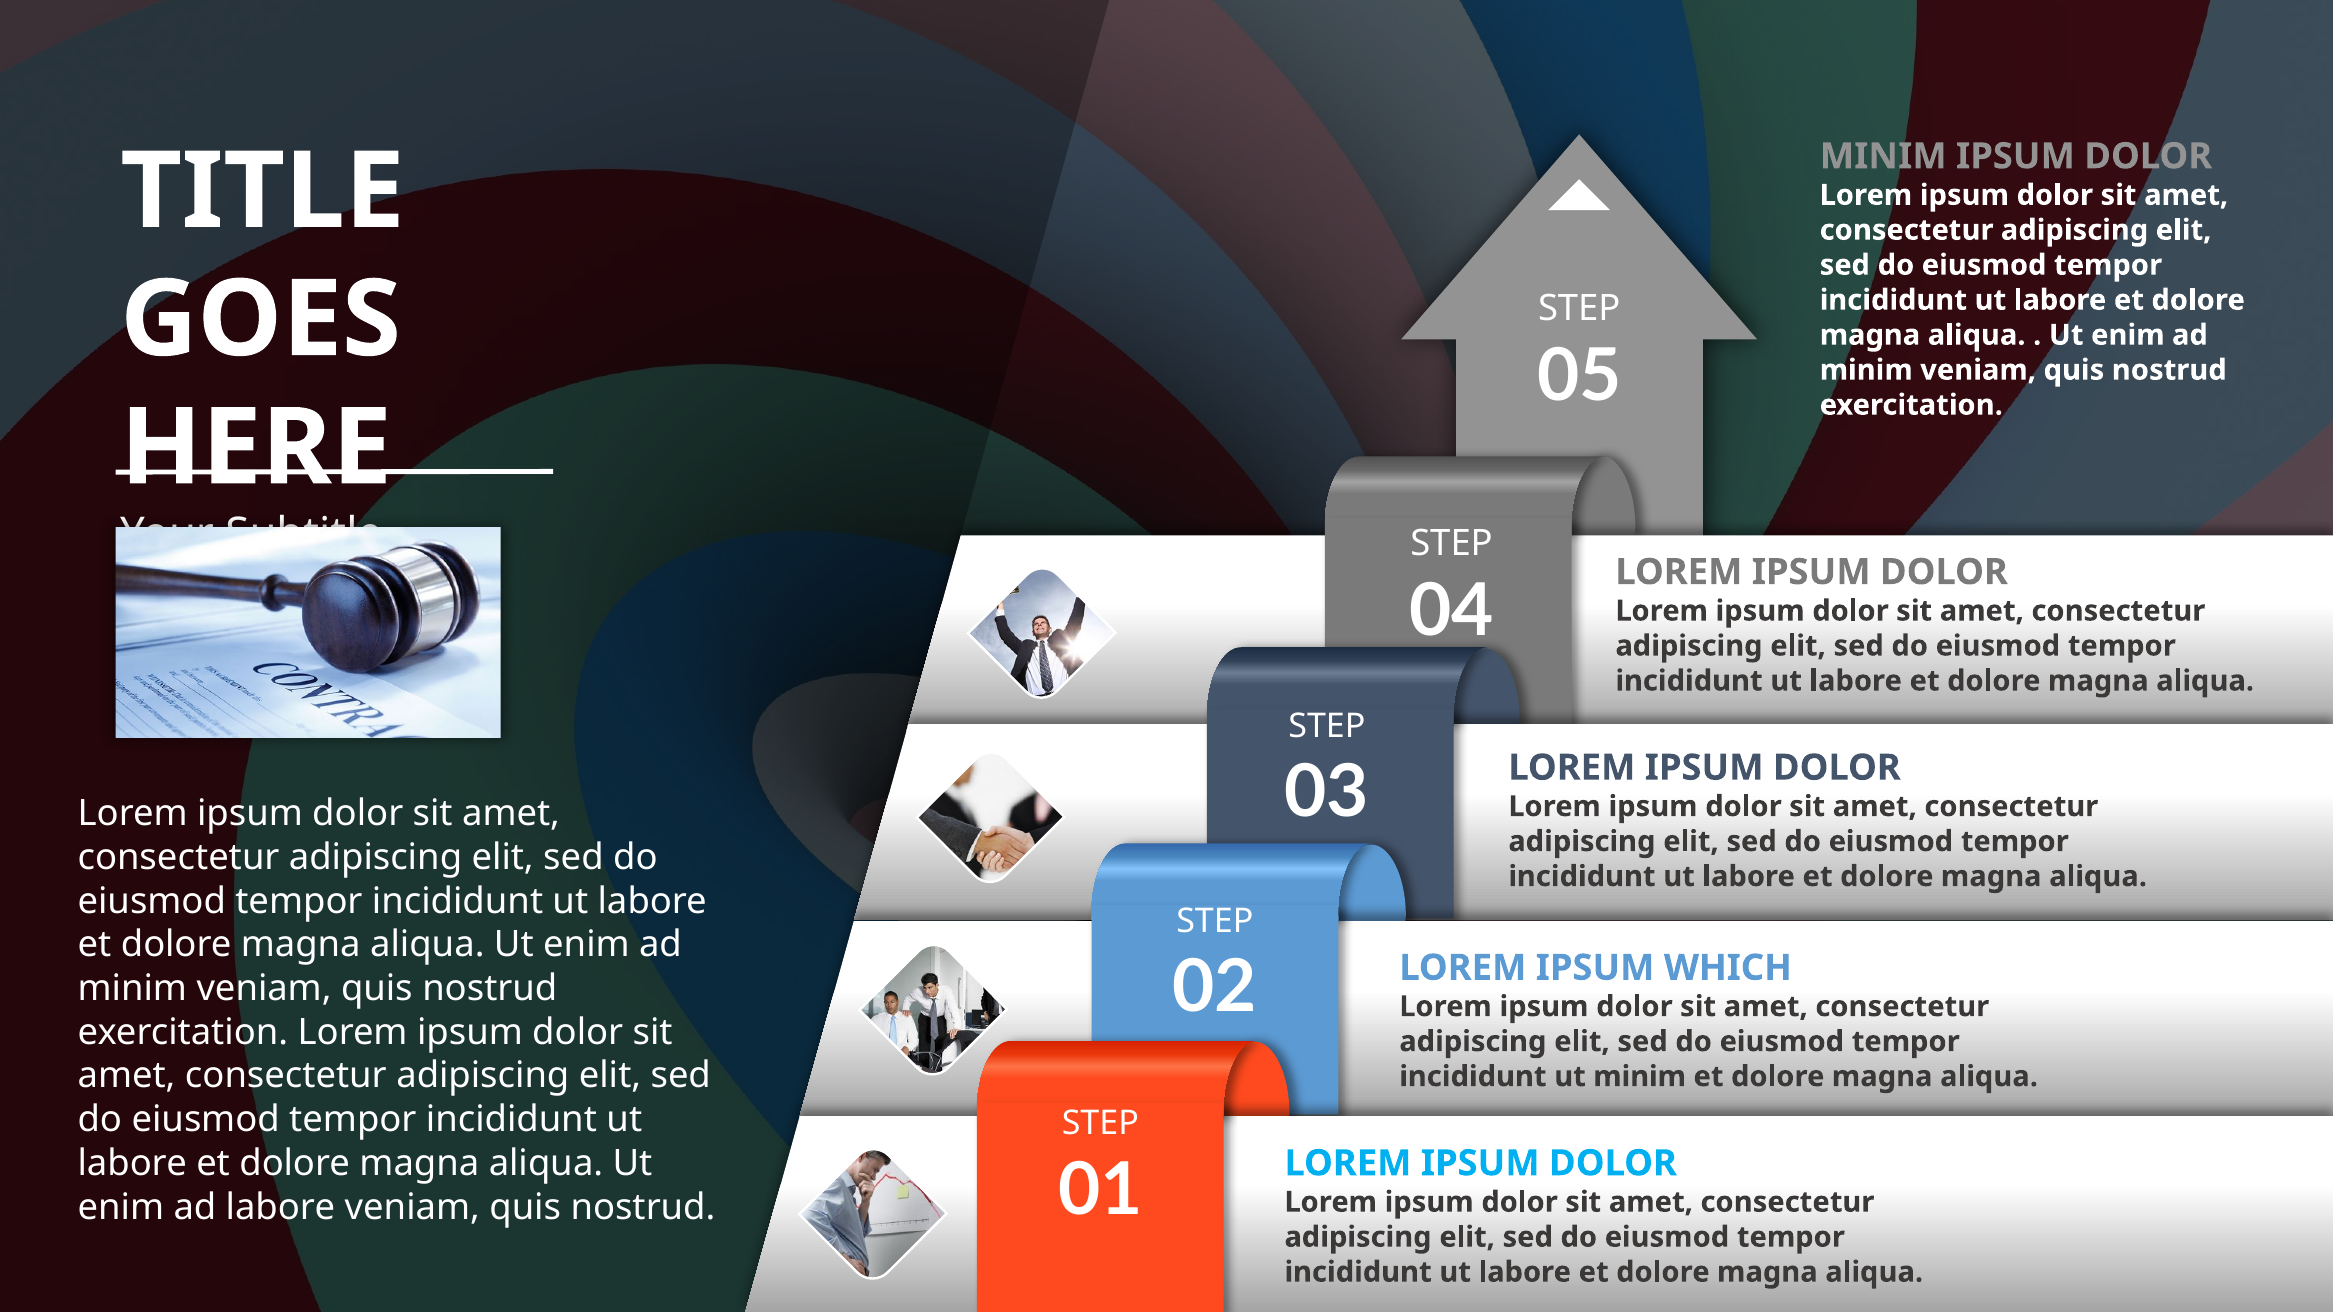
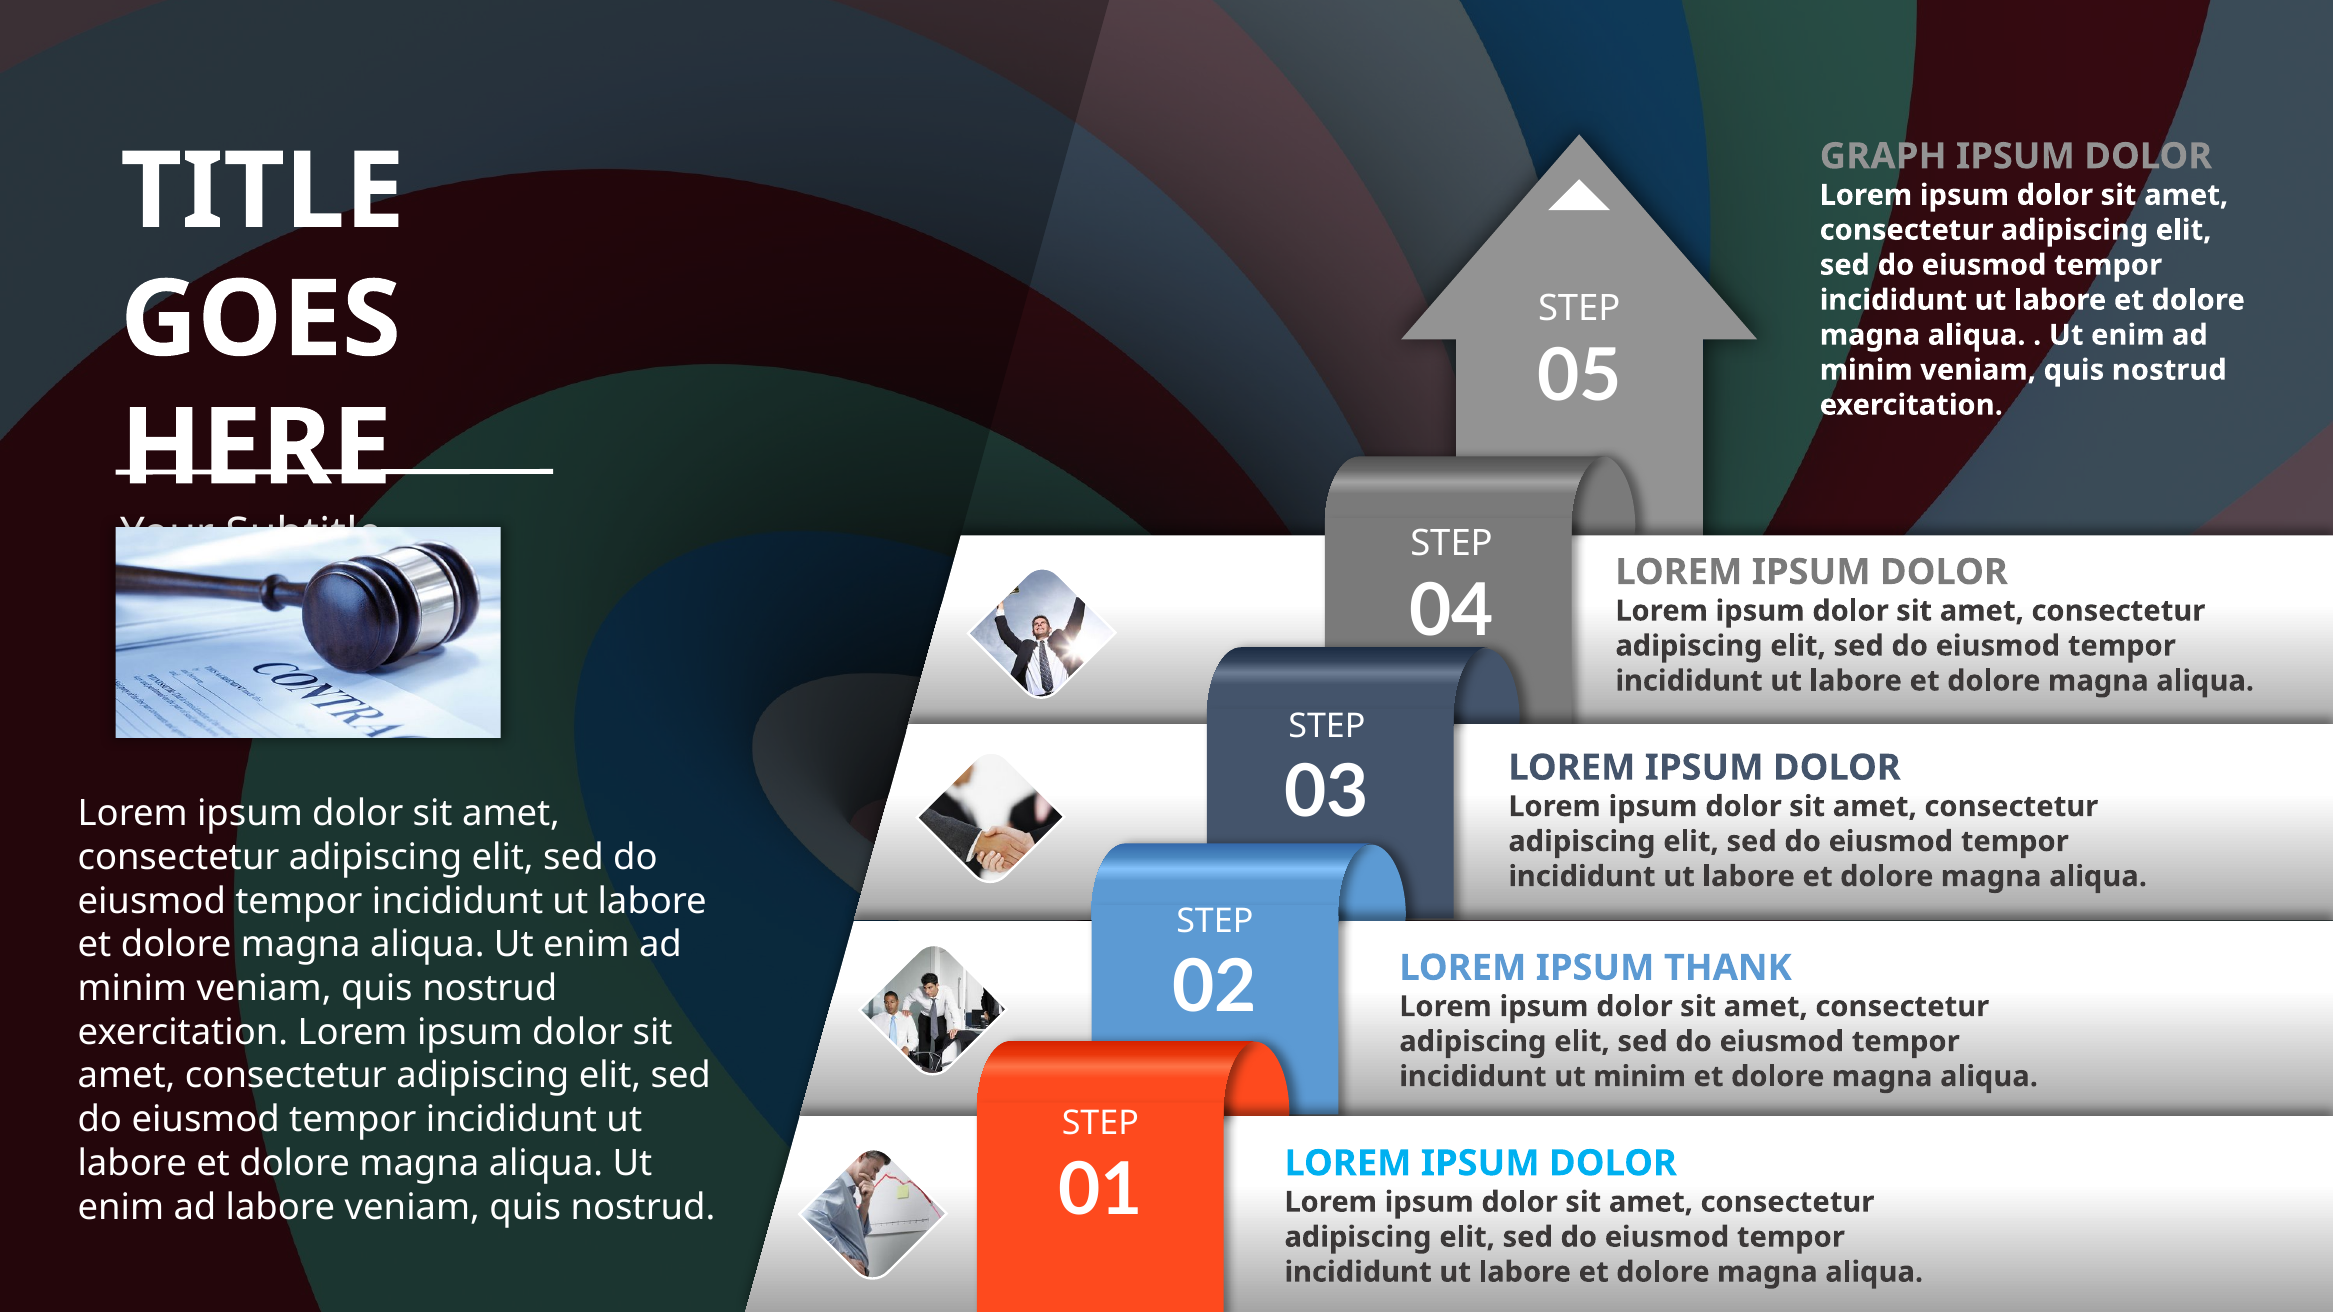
MINIM at (1883, 156): MINIM -> GRAPH
WHICH: WHICH -> THANK
